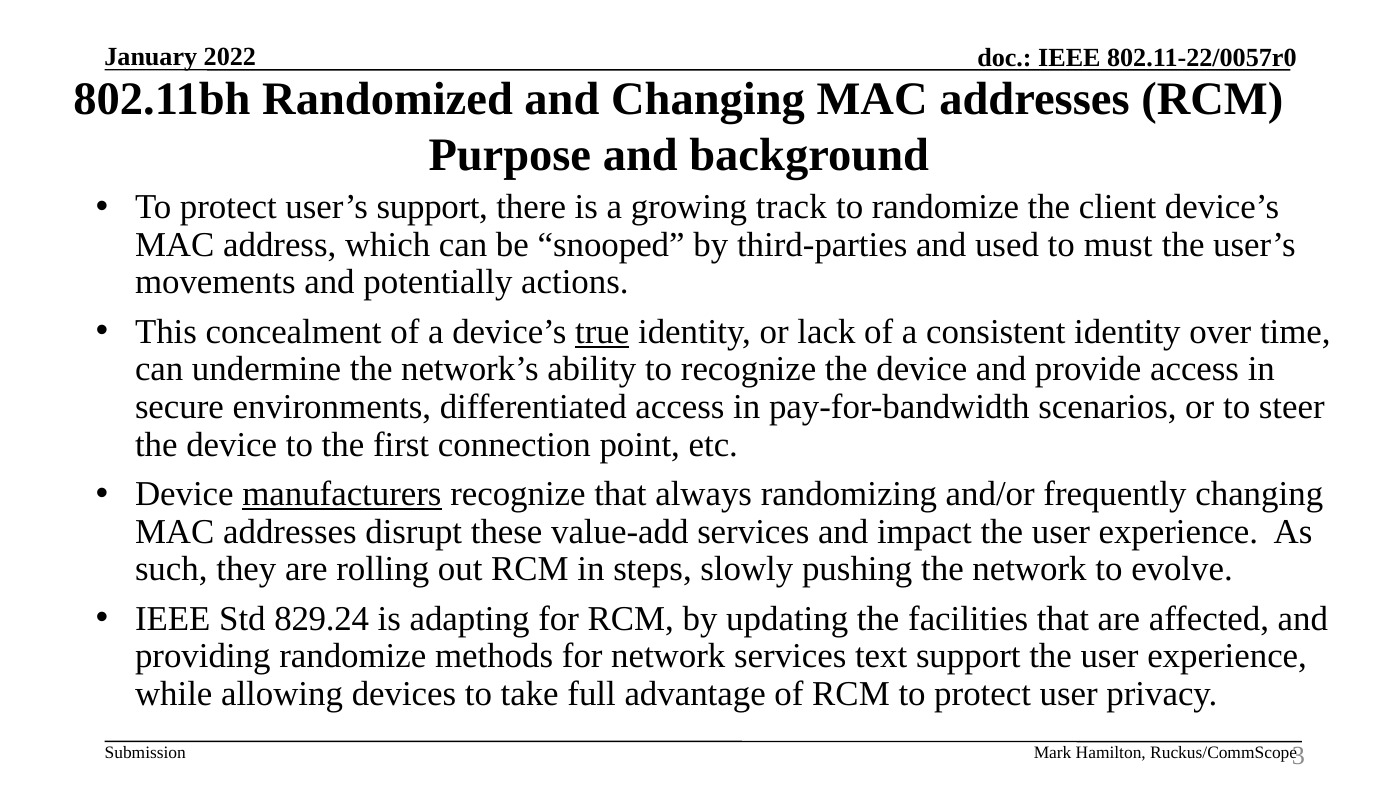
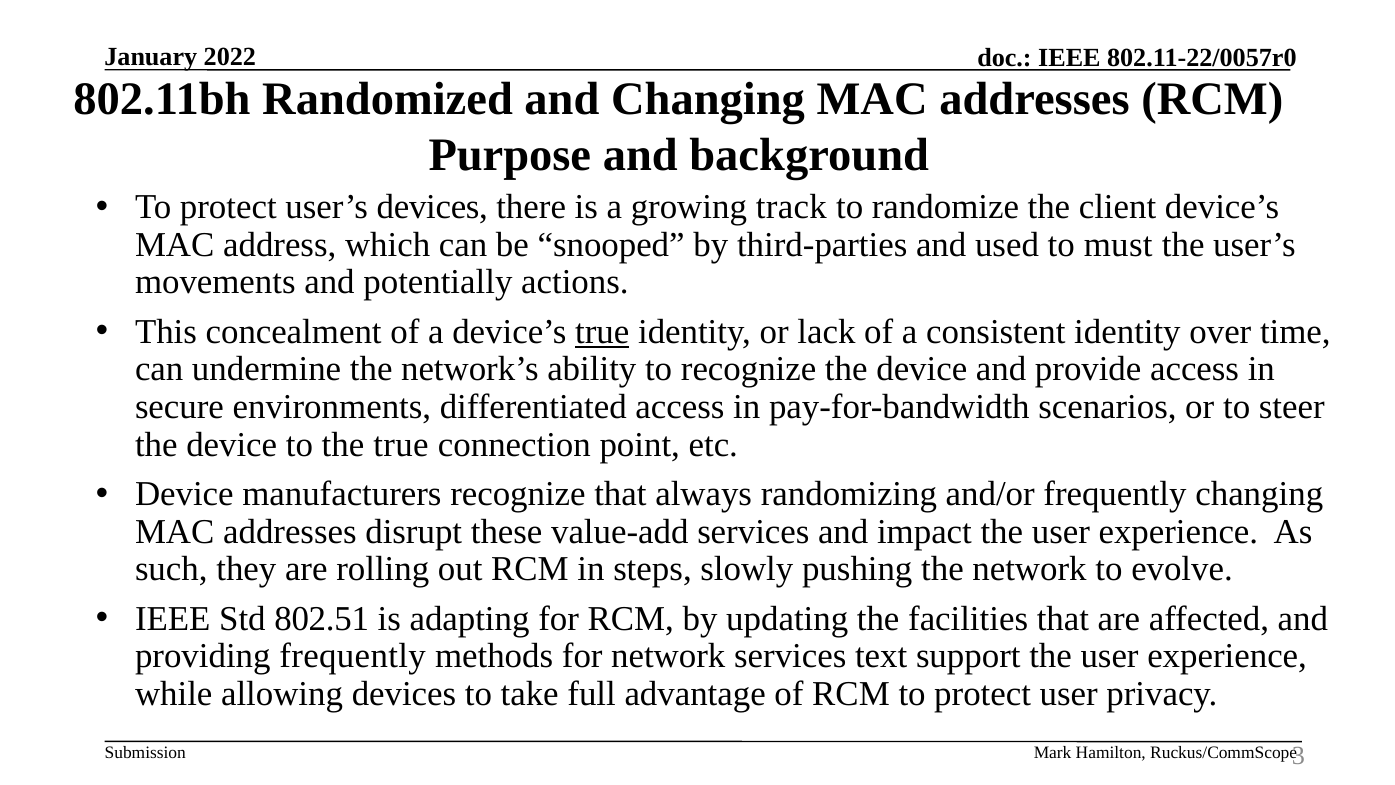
user’s support: support -> devices
the first: first -> true
manufacturers underline: present -> none
829.24: 829.24 -> 802.51
providing randomize: randomize -> frequently
